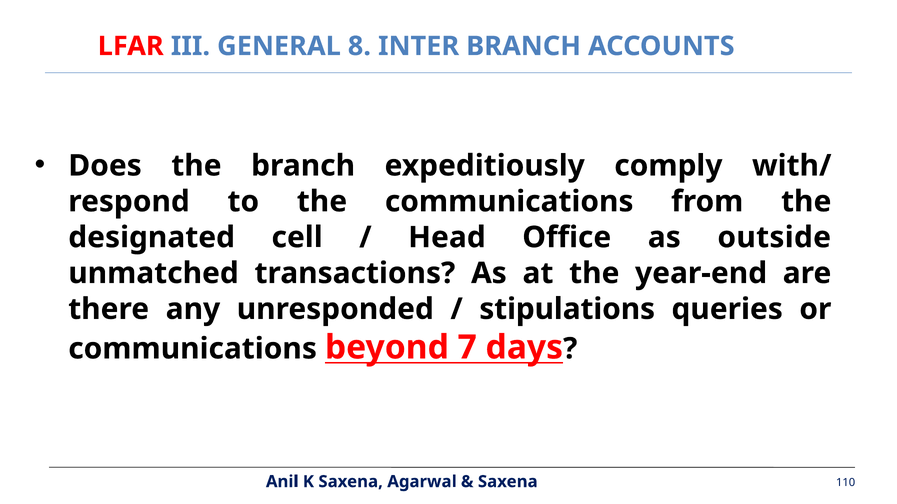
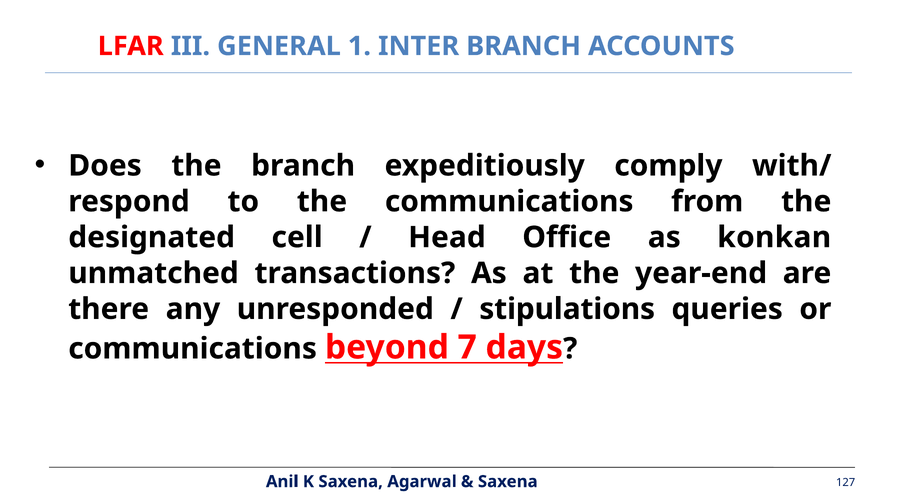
8: 8 -> 1
outside: outside -> konkan
110: 110 -> 127
